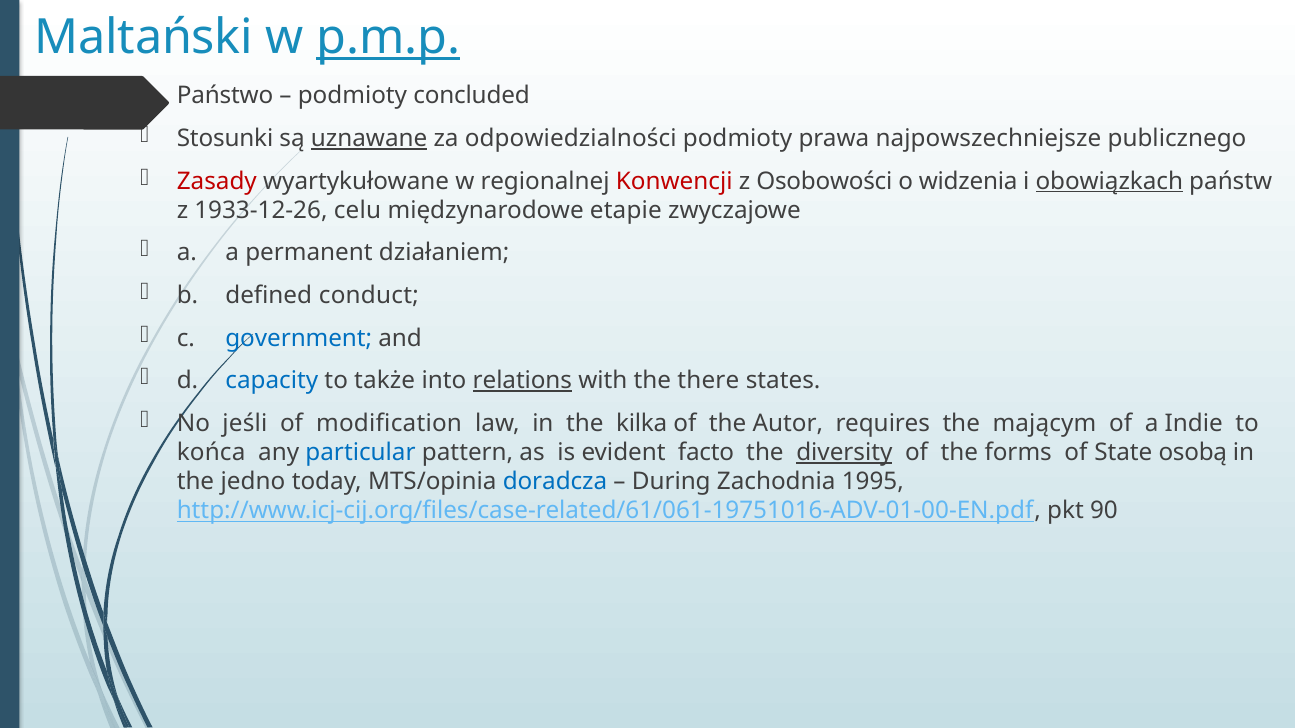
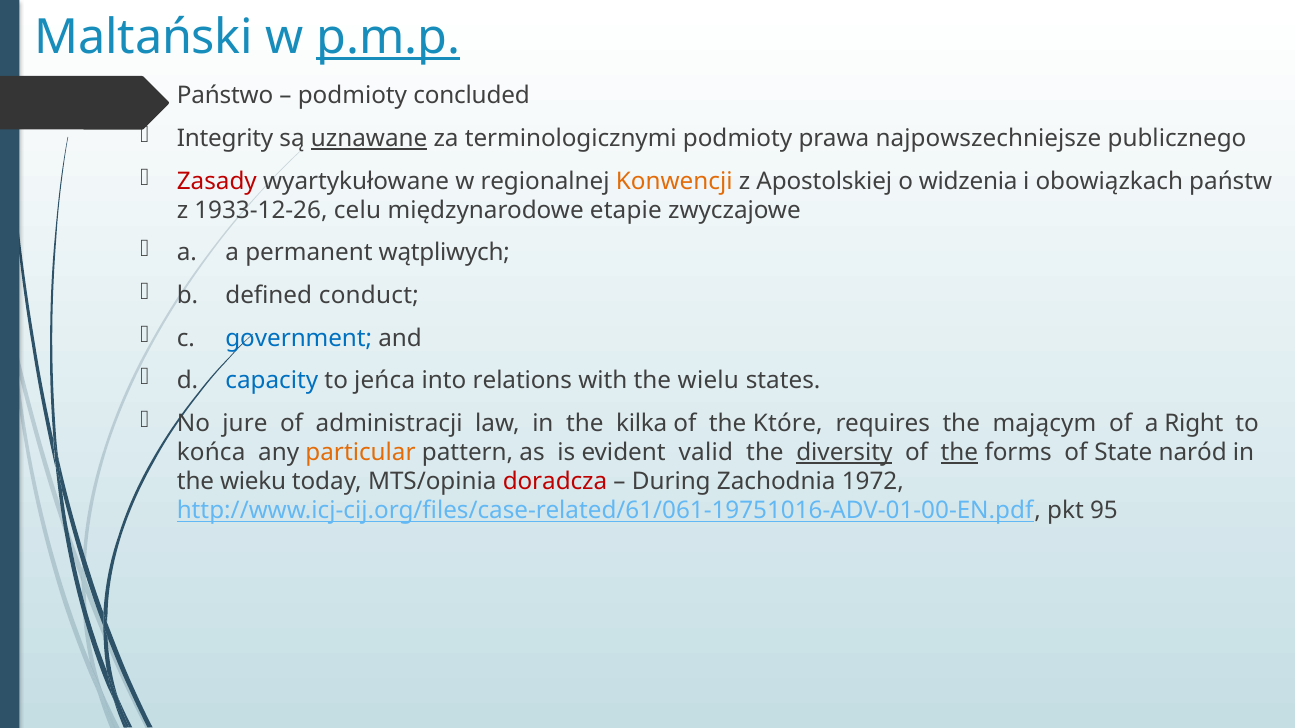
Stosunki: Stosunki -> Integrity
odpowiedzialności: odpowiedzialności -> terminologicznymi
Konwencji colour: red -> orange
Osobowości: Osobowości -> Apostolskiej
obowiązkach underline: present -> none
działaniem: działaniem -> wątpliwych
także: także -> jeńca
relations underline: present -> none
there: there -> wielu
jeśli: jeśli -> jure
modification: modification -> administracji
Autor: Autor -> Które
Indie: Indie -> Right
particular colour: blue -> orange
facto: facto -> valid
the at (959, 453) underline: none -> present
osobą: osobą -> naród
jedno: jedno -> wieku
doradcza colour: blue -> red
1995: 1995 -> 1972
90: 90 -> 95
